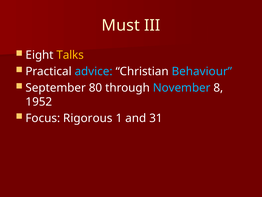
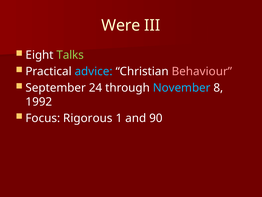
Must: Must -> Were
Talks colour: yellow -> light green
Behaviour colour: light blue -> pink
80: 80 -> 24
1952: 1952 -> 1992
31: 31 -> 90
